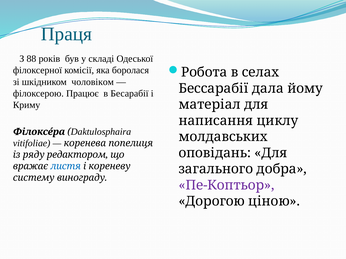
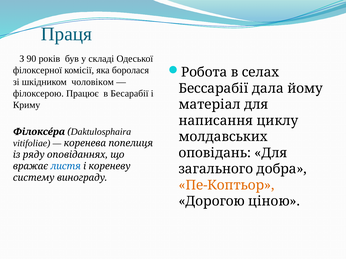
88: 88 -> 90
редактором: редактором -> оповіданнях
Пе-Коптьор colour: purple -> orange
